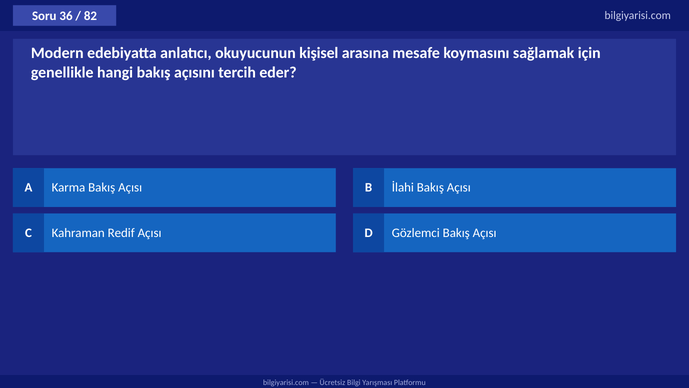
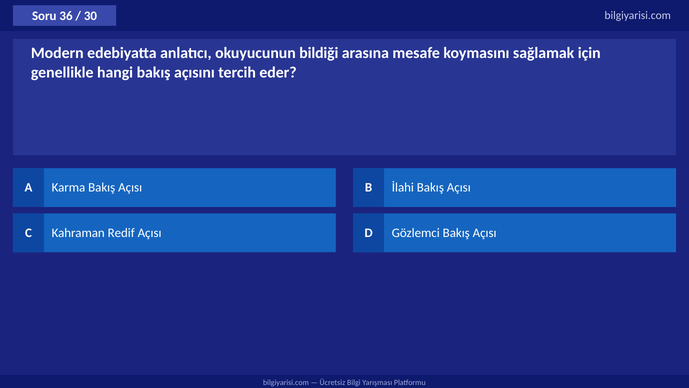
82: 82 -> 30
kişisel: kişisel -> bildiği
